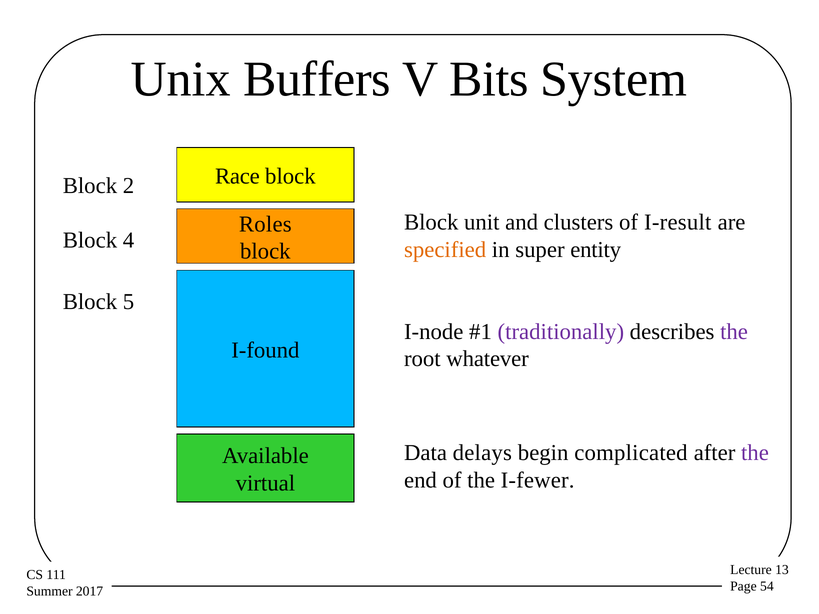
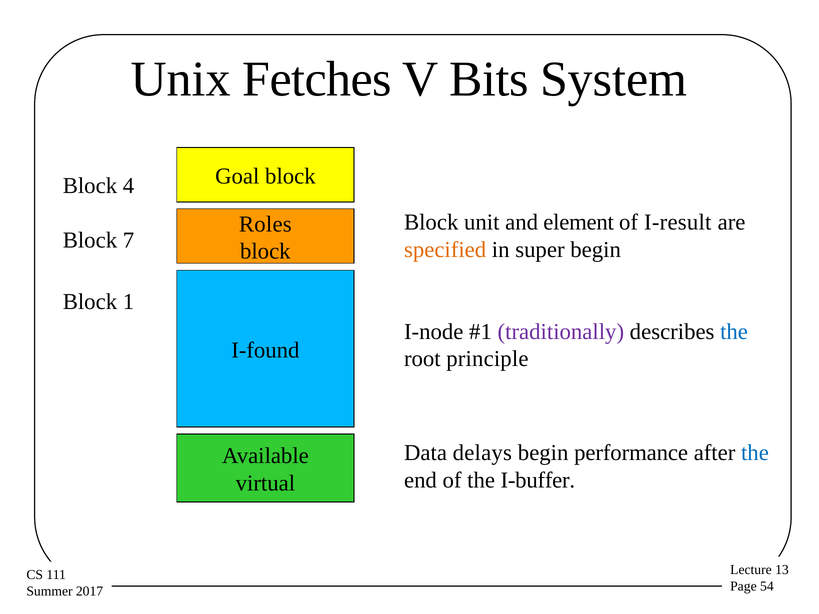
Buffers: Buffers -> Fetches
Race: Race -> Goal
2: 2 -> 4
clusters: clusters -> element
4: 4 -> 7
super entity: entity -> begin
5: 5 -> 1
the at (734, 332) colour: purple -> blue
whatever: whatever -> principle
complicated: complicated -> performance
the at (755, 453) colour: purple -> blue
I-fewer: I-fewer -> I-buffer
